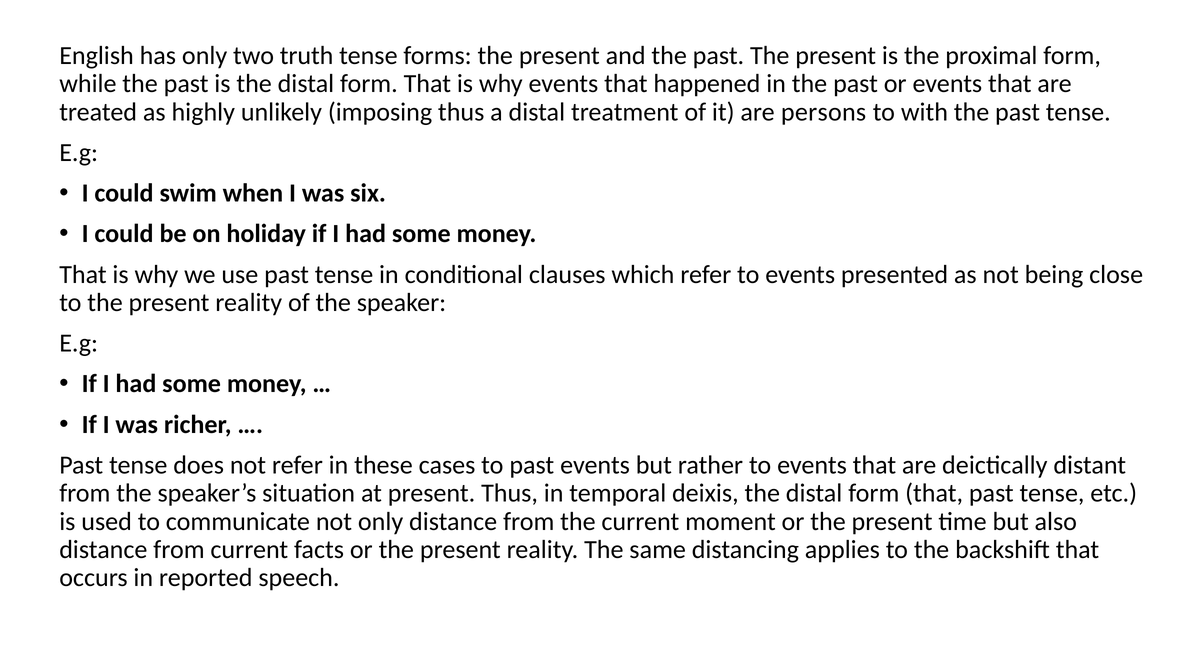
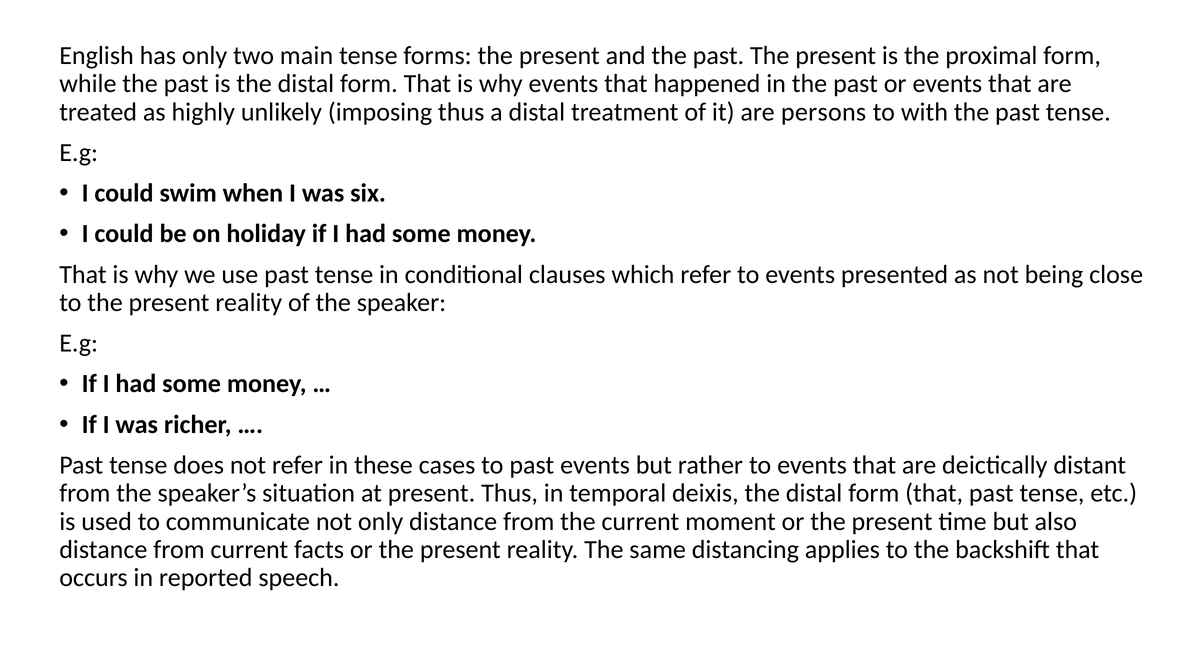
truth: truth -> main
